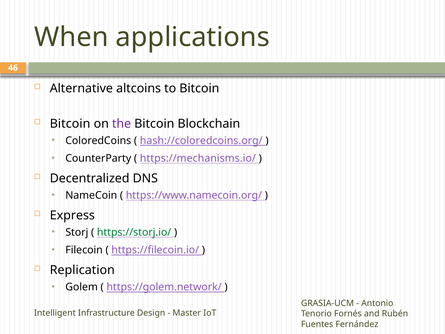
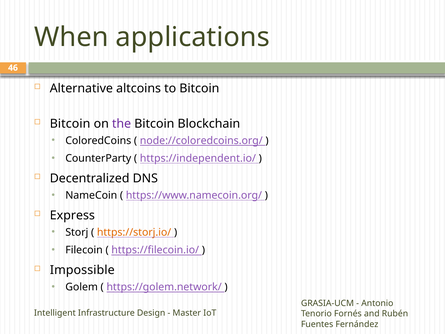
hash://coloredcoins.org/: hash://coloredcoins.org/ -> node://coloredcoins.org/
https://mechanisms.io/: https://mechanisms.io/ -> https://independent.io/
https://storj.io/ colour: green -> orange
Replication: Replication -> Impossible
